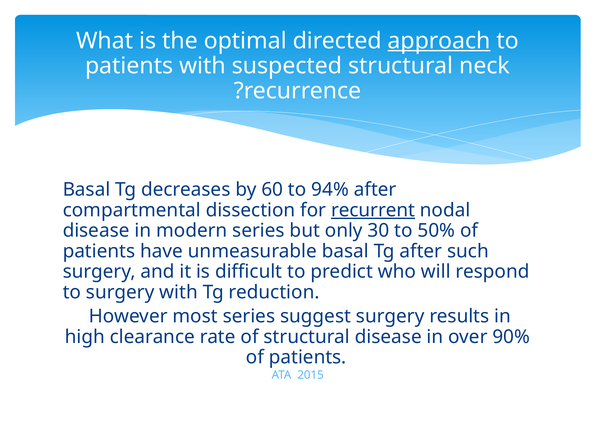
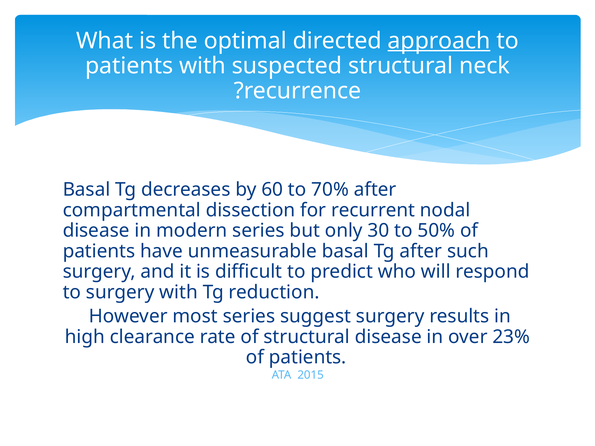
94%: 94% -> 70%
recurrent underline: present -> none
90%: 90% -> 23%
